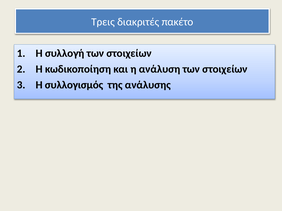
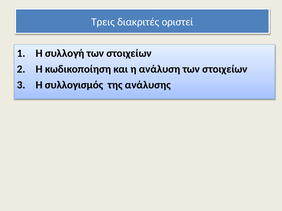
πακέτο: πακέτο -> οριστεί
